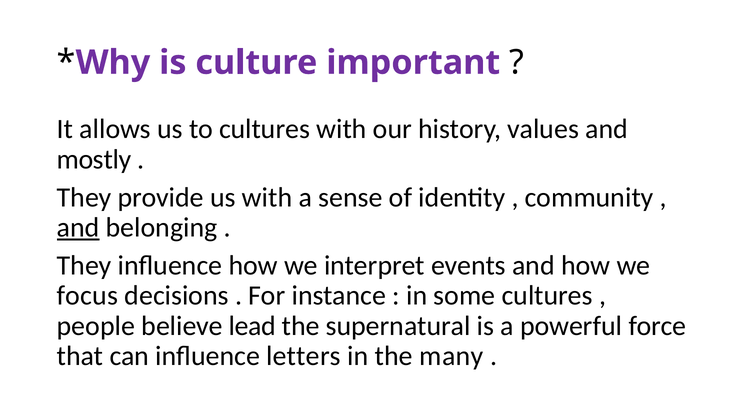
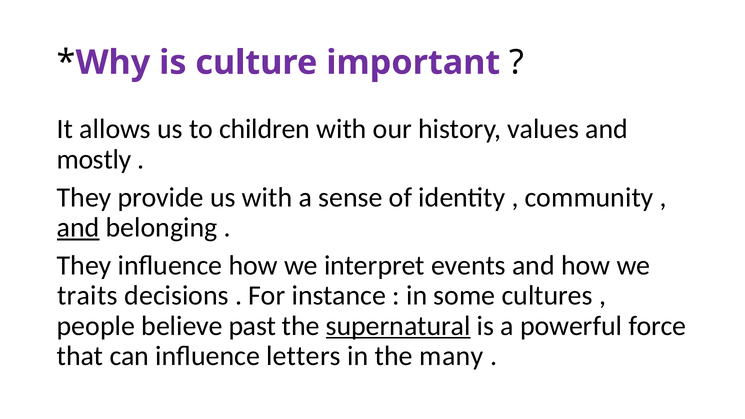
to cultures: cultures -> children
focus: focus -> traits
lead: lead -> past
supernatural underline: none -> present
